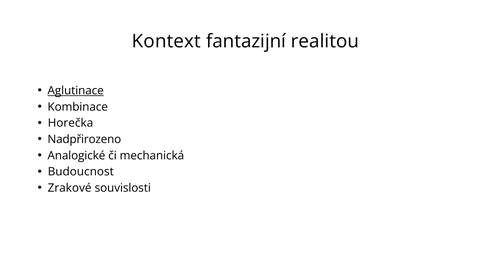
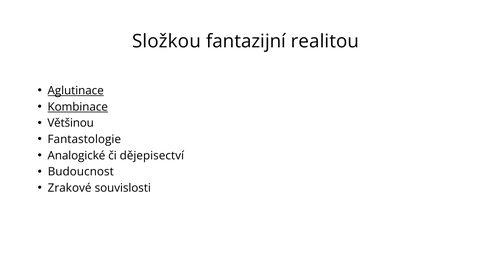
Kontext: Kontext -> Složkou
Kombinace underline: none -> present
Horečka: Horečka -> Většinou
Nadpřirozeno: Nadpřirozeno -> Fantastologie
mechanická: mechanická -> dějepisectví
